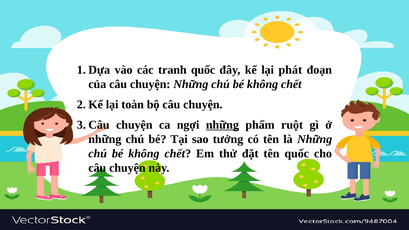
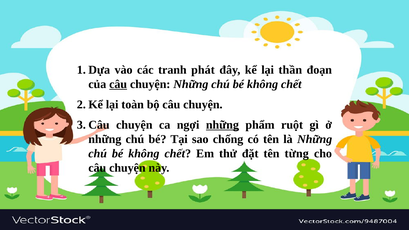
tranh quốc: quốc -> phát
phát: phát -> thần
câu at (118, 84) underline: none -> present
tưởng: tưởng -> chống
tên quốc: quốc -> từng
